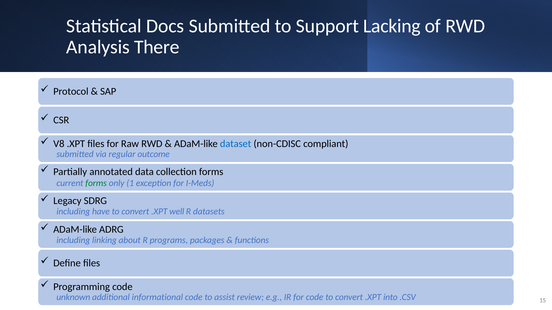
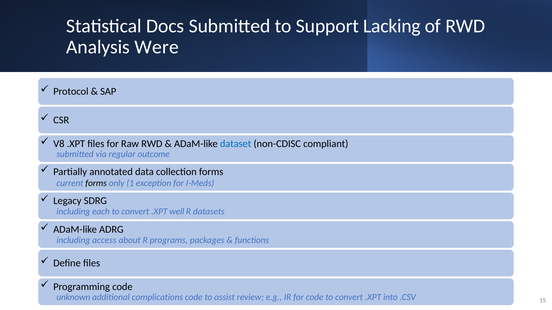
There: There -> Were
forms at (96, 183) colour: green -> black
have: have -> each
linking: linking -> access
informational: informational -> complications
